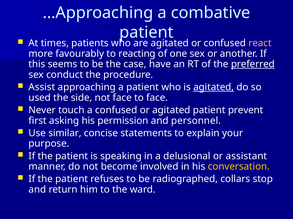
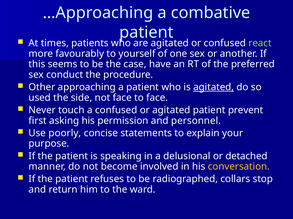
react colour: pink -> light green
reacting: reacting -> yourself
preferred underline: present -> none
Assist: Assist -> Other
similar: similar -> poorly
assistant: assistant -> detached
